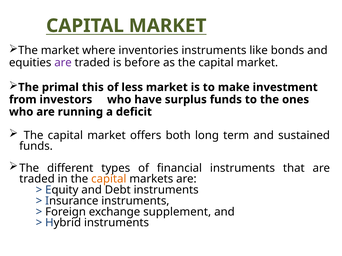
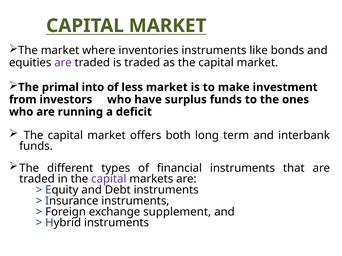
is before: before -> traded
this: this -> into
sustained: sustained -> interbank
capital at (109, 179) colour: orange -> purple
